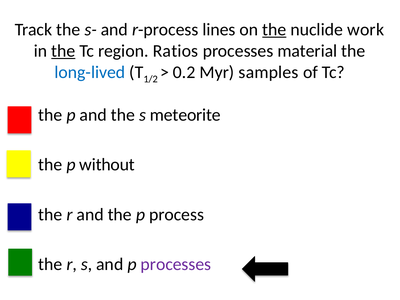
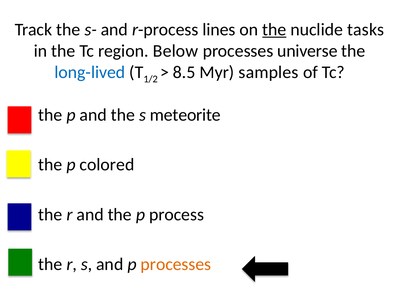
work: work -> tasks
the at (63, 51) underline: present -> none
Ratios: Ratios -> Below
material: material -> universe
0.2: 0.2 -> 8.5
without: without -> colored
processes at (176, 264) colour: purple -> orange
